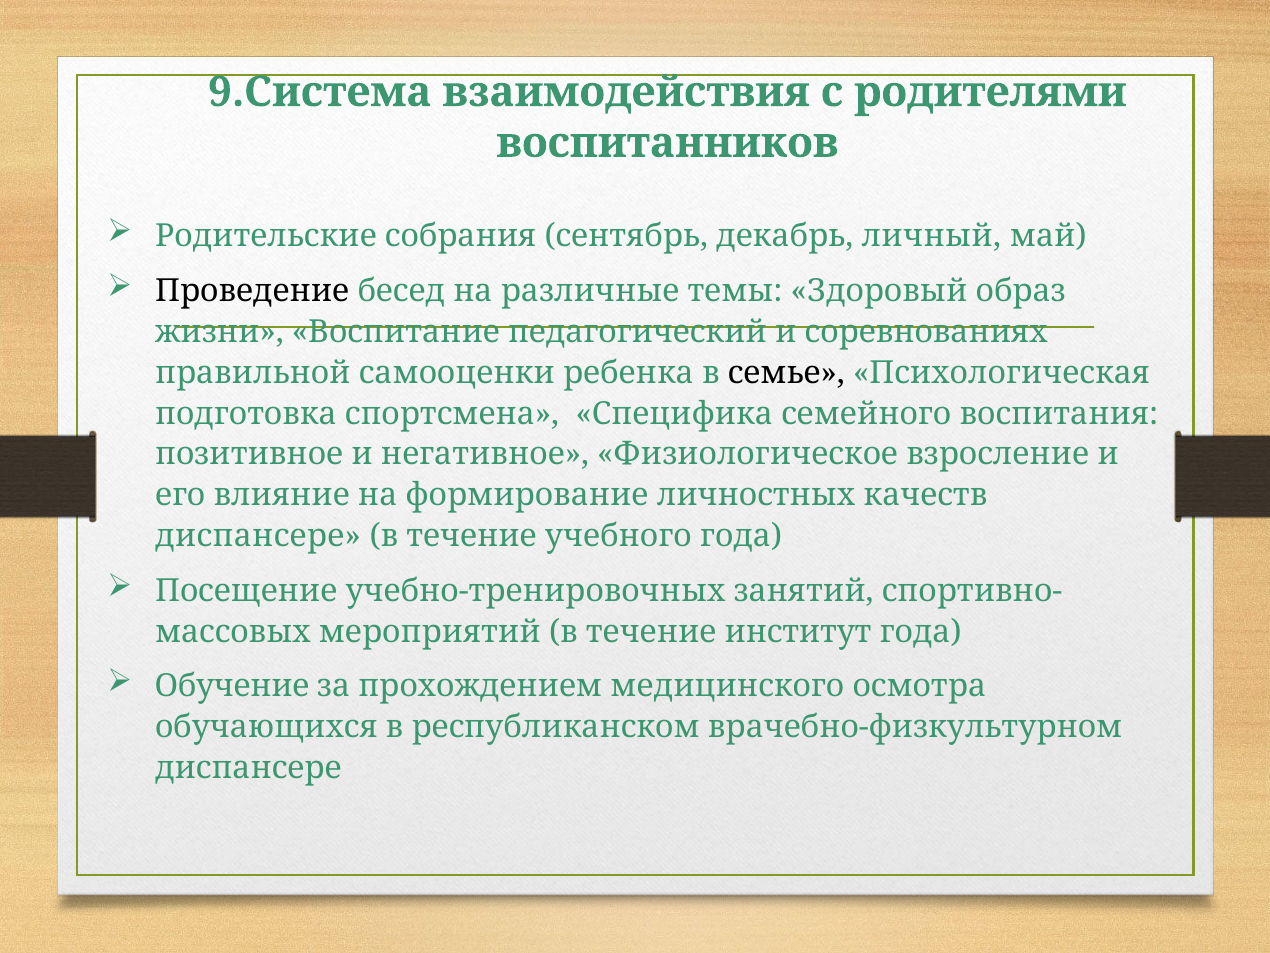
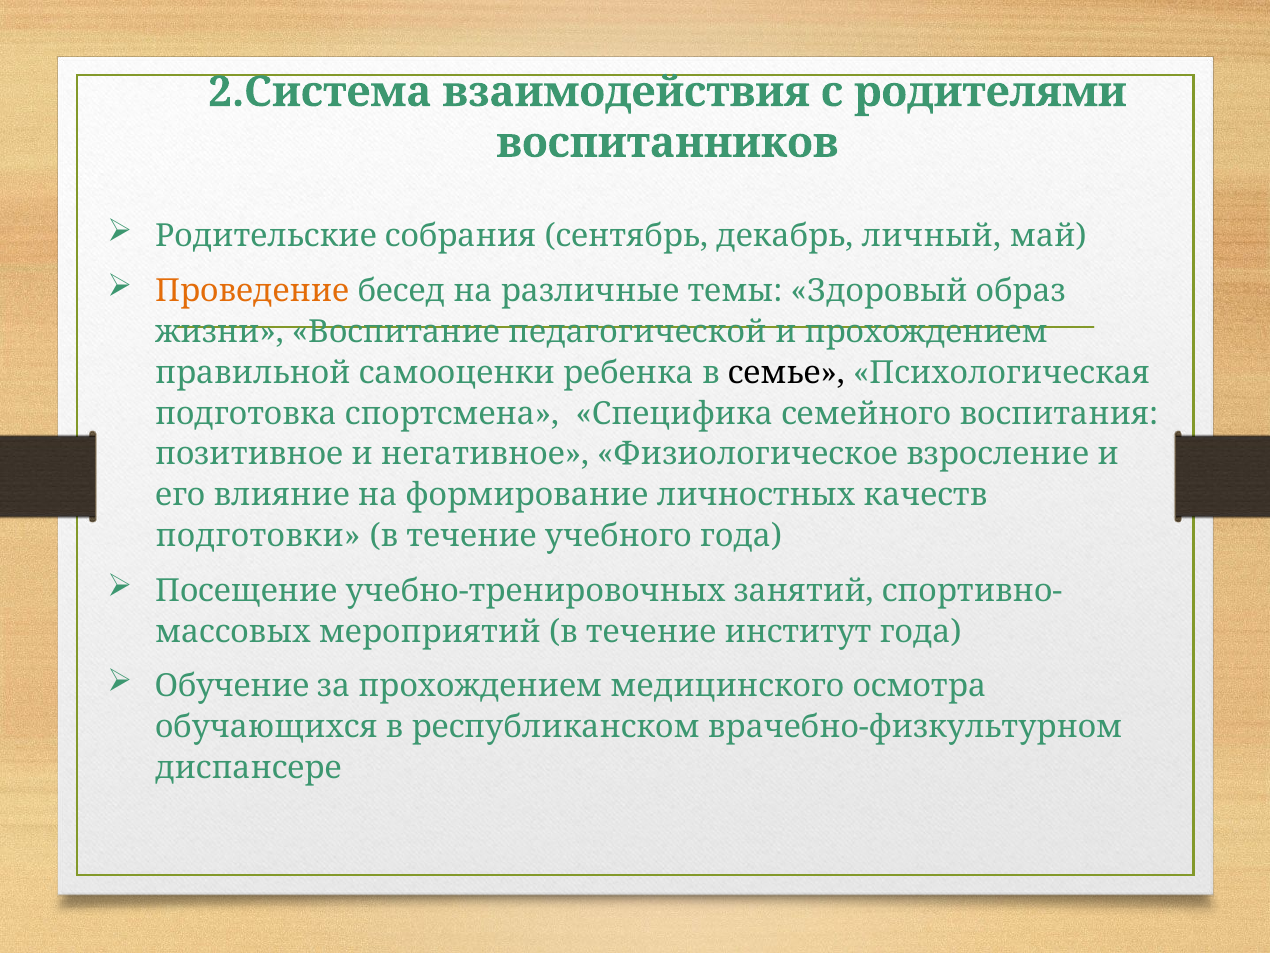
9.Система: 9.Система -> 2.Система
Проведение colour: black -> orange
педагогический: педагогический -> педагогической
и соревнованиях: соревнованиях -> прохождением
диспансере at (258, 536): диспансере -> подготовки
